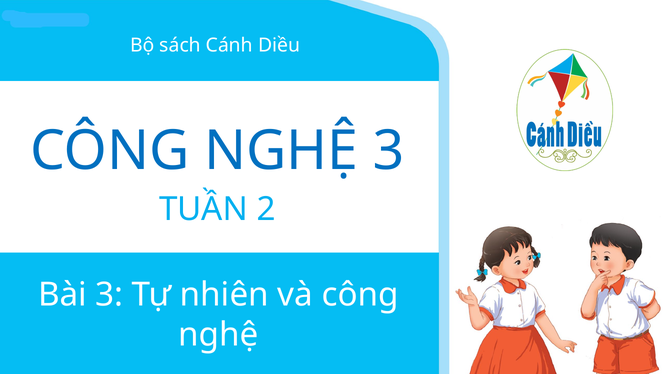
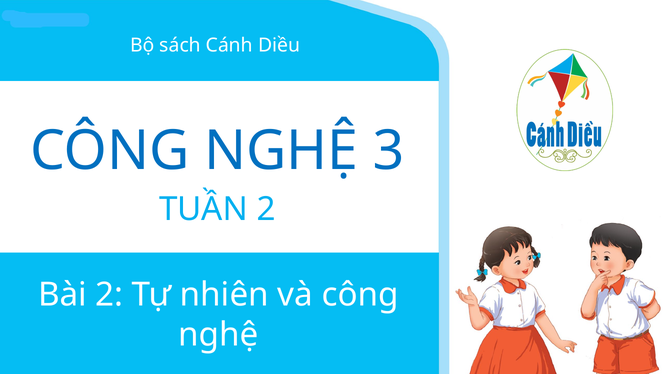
Bài 3: 3 -> 2
